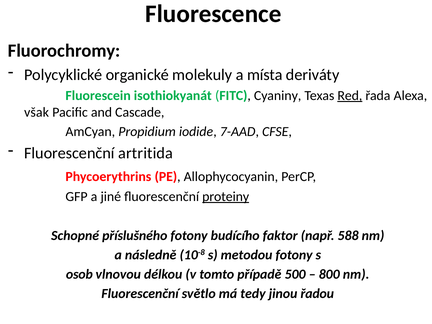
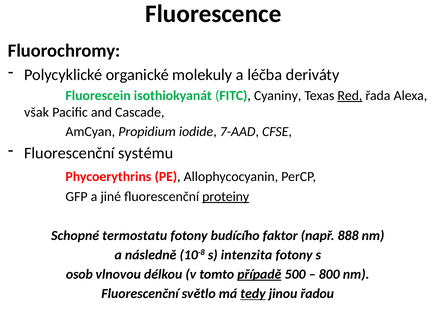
místa: místa -> léčba
artritida: artritida -> systému
příslušného: příslušného -> termostatu
588: 588 -> 888
metodou: metodou -> intenzita
případě underline: none -> present
tedy underline: none -> present
